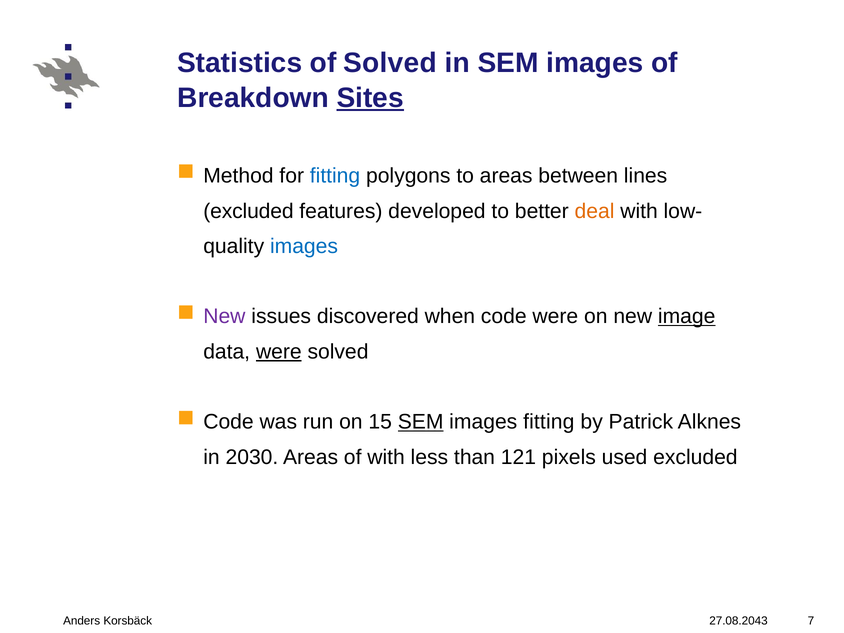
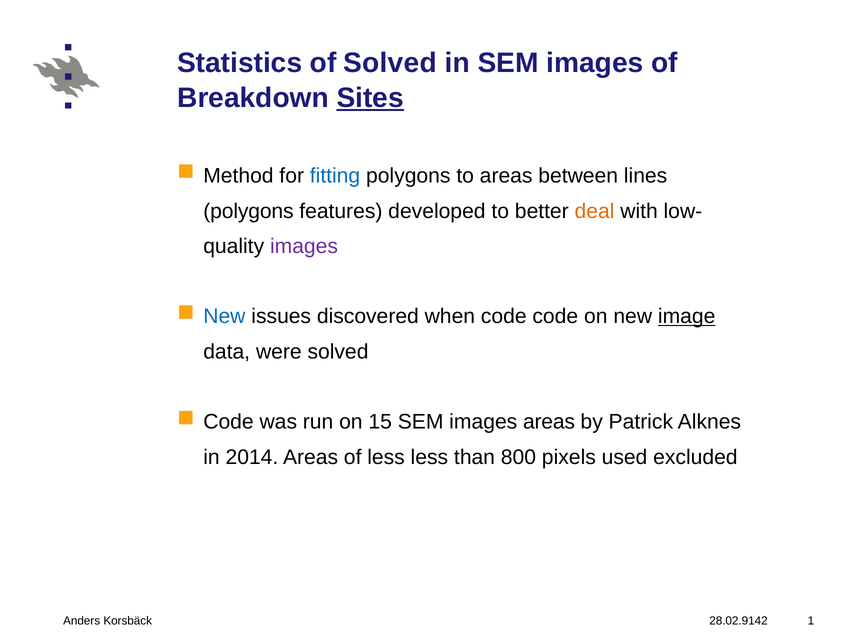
excluded at (248, 211): excluded -> polygons
images at (304, 246) colour: blue -> purple
New at (224, 317) colour: purple -> blue
code were: were -> code
were at (279, 352) underline: present -> none
SEM at (421, 422) underline: present -> none
images fitting: fitting -> areas
2030: 2030 -> 2014
of with: with -> less
121: 121 -> 800
27.08.2043: 27.08.2043 -> 28.02.9142
7: 7 -> 1
